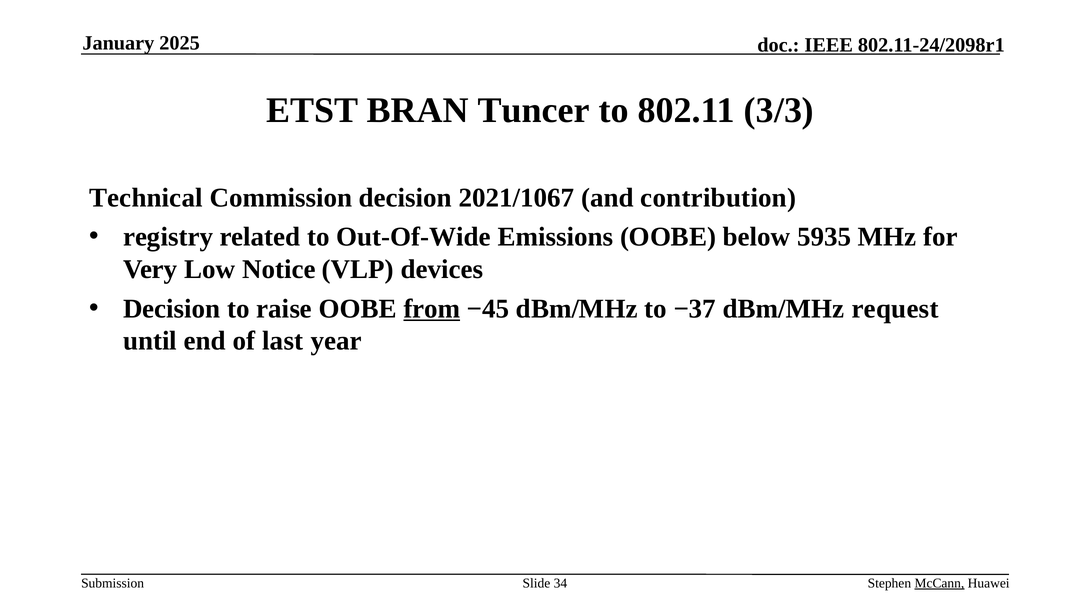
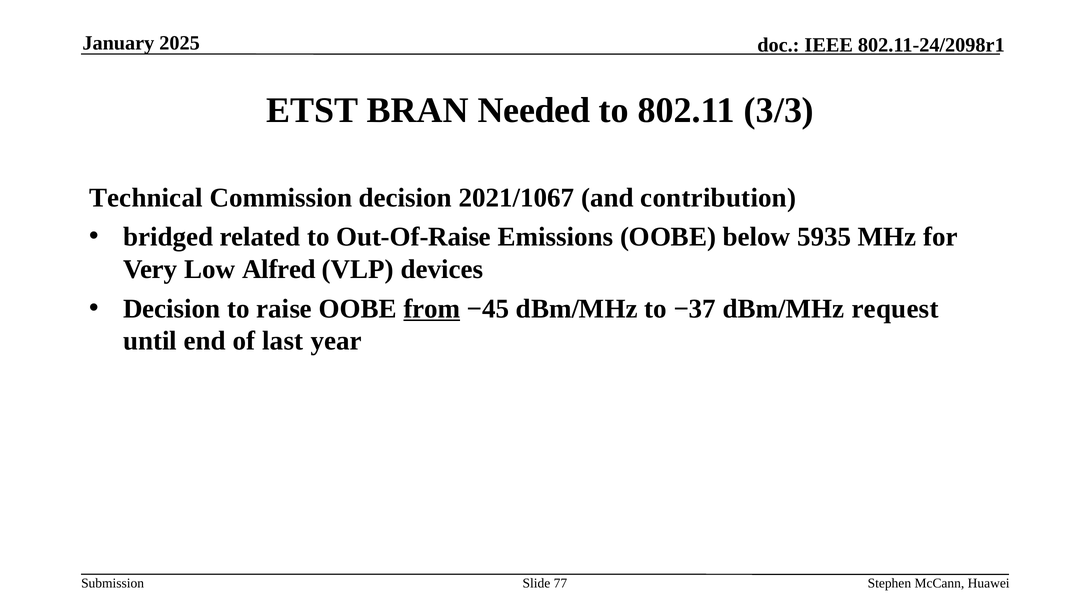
Tuncer: Tuncer -> Needed
registry: registry -> bridged
Out-Of-Wide: Out-Of-Wide -> Out-Of-Raise
Notice: Notice -> Alfred
34: 34 -> 77
McCann underline: present -> none
